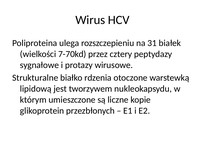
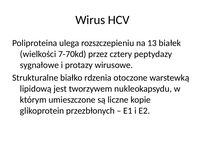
31: 31 -> 13
